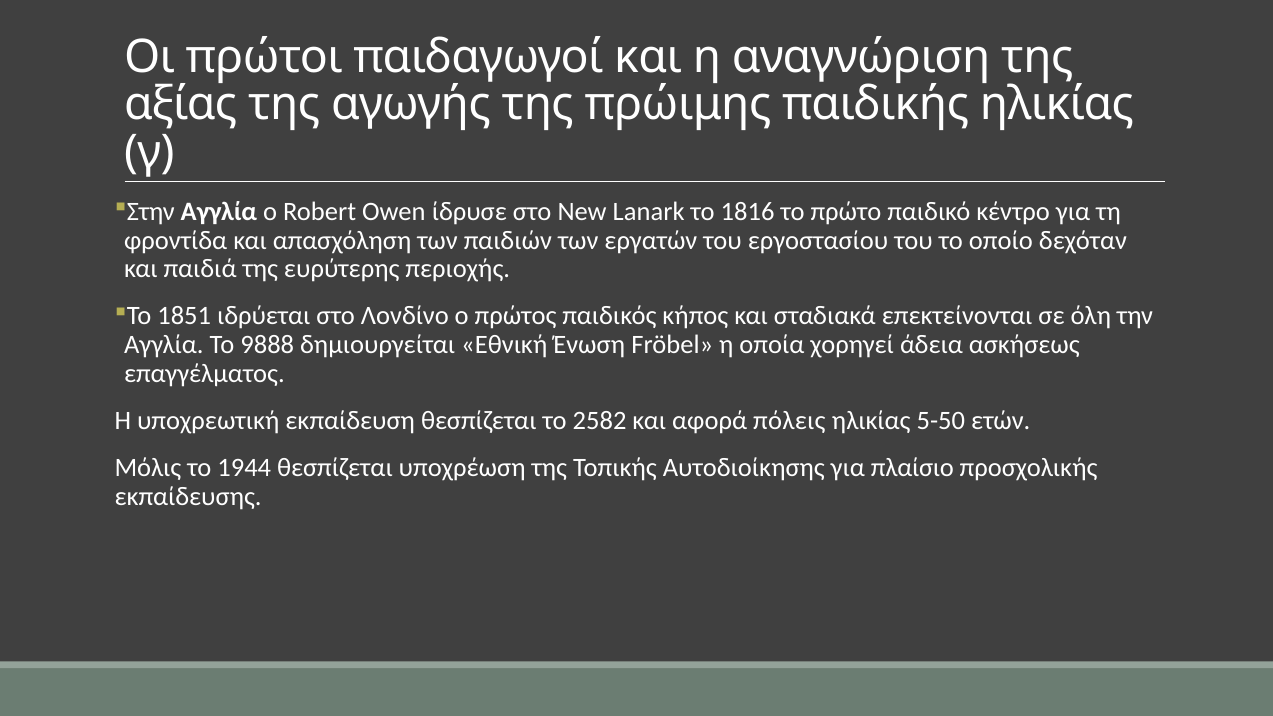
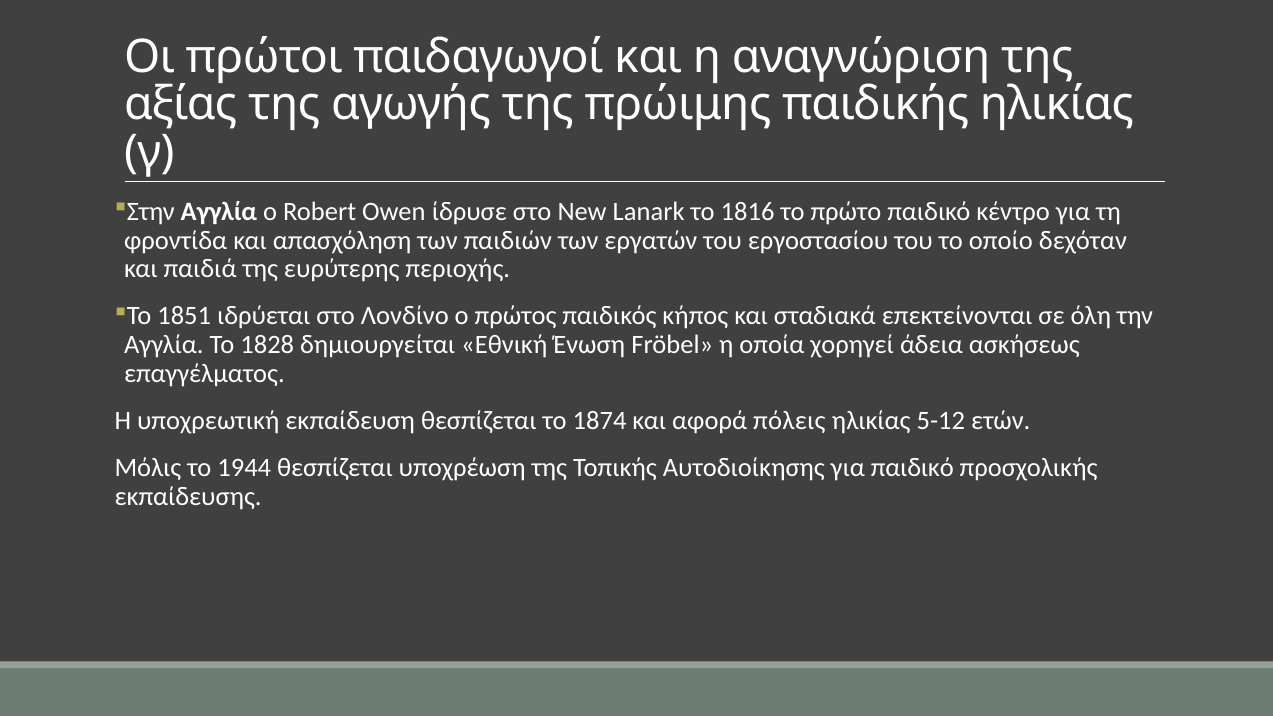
9888: 9888 -> 1828
2582: 2582 -> 1874
5-50: 5-50 -> 5-12
για πλαίσιο: πλαίσιο -> παιδικό
